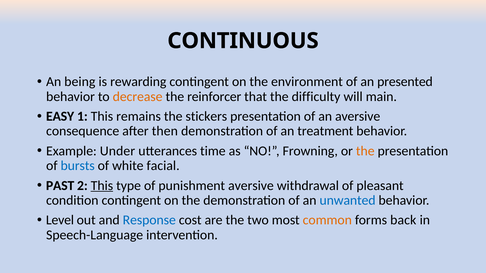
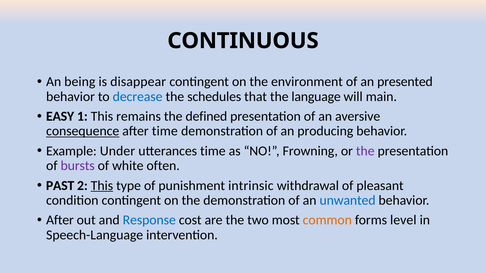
rewarding: rewarding -> disappear
decrease colour: orange -> blue
reinforcer: reinforcer -> schedules
difficulty: difficulty -> language
stickers: stickers -> defined
consequence underline: none -> present
after then: then -> time
treatment: treatment -> producing
the at (365, 151) colour: orange -> purple
bursts colour: blue -> purple
facial: facial -> often
punishment aversive: aversive -> intrinsic
Level at (60, 220): Level -> After
back: back -> level
